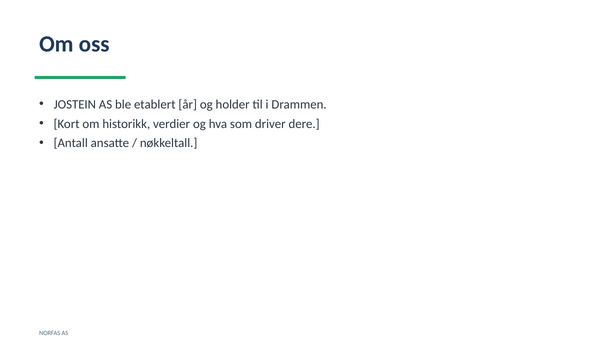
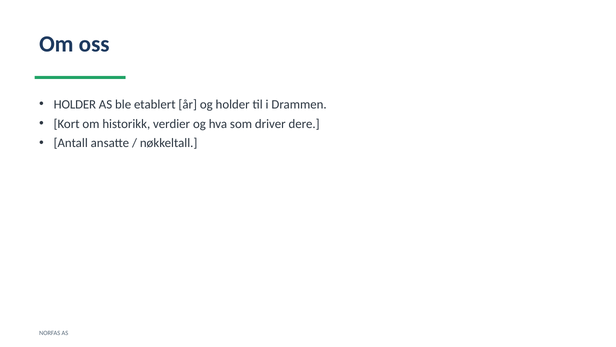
JOSTEIN at (75, 104): JOSTEIN -> HOLDER
